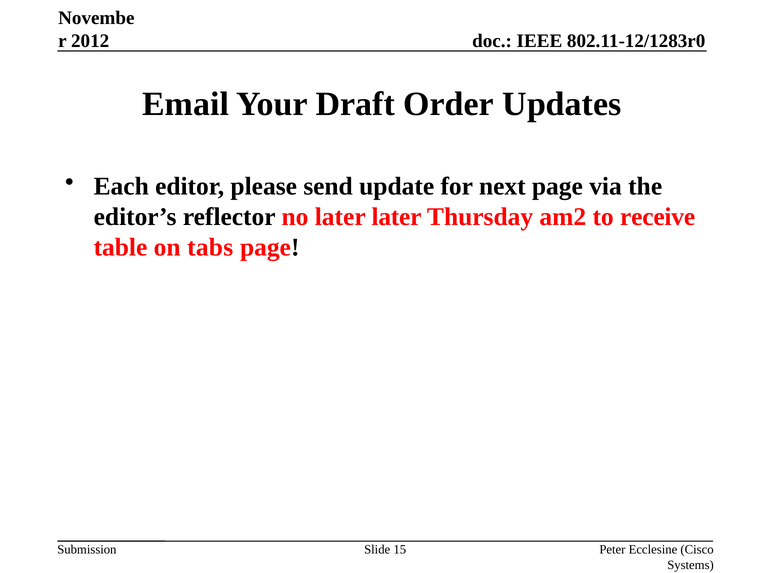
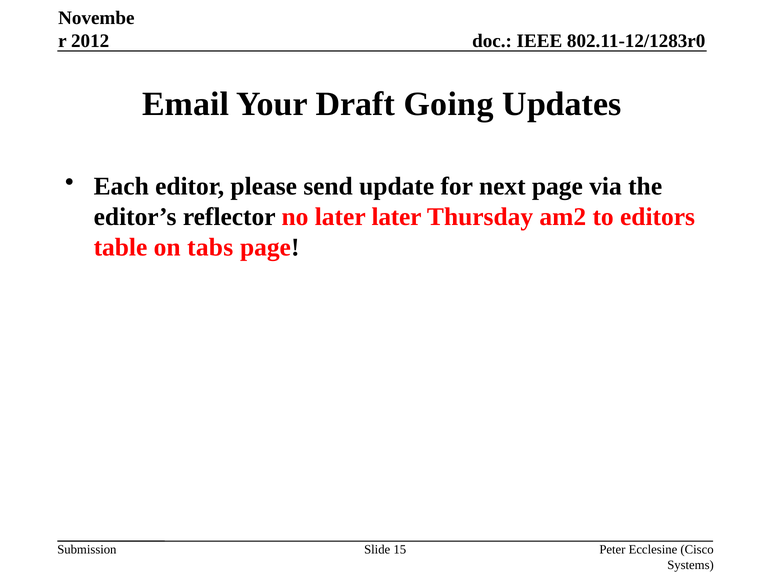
Order: Order -> Going
receive: receive -> editors
